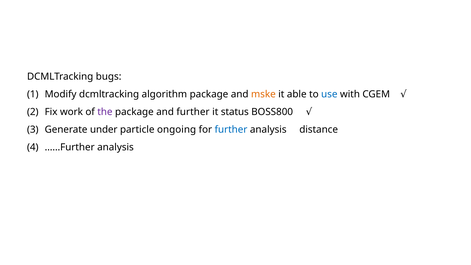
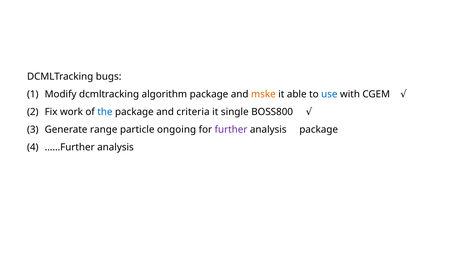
the colour: purple -> blue
and further: further -> criteria
status: status -> single
under: under -> range
further at (231, 130) colour: blue -> purple
analysis distance: distance -> package
